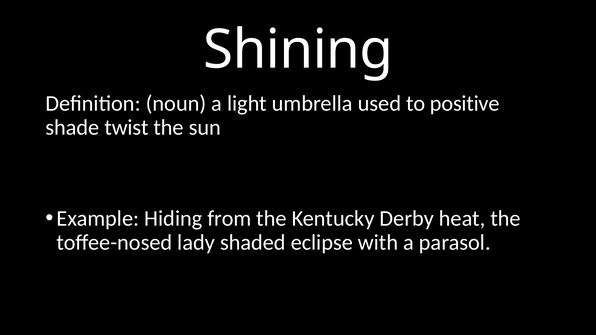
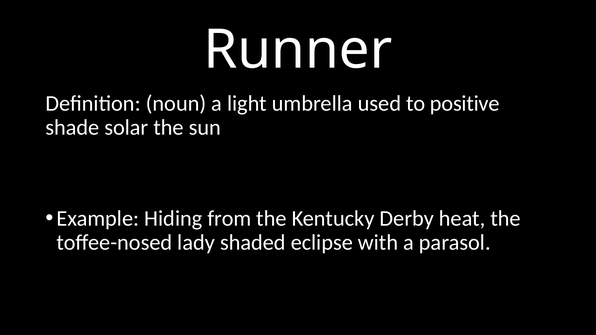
Shining: Shining -> Runner
twist: twist -> solar
